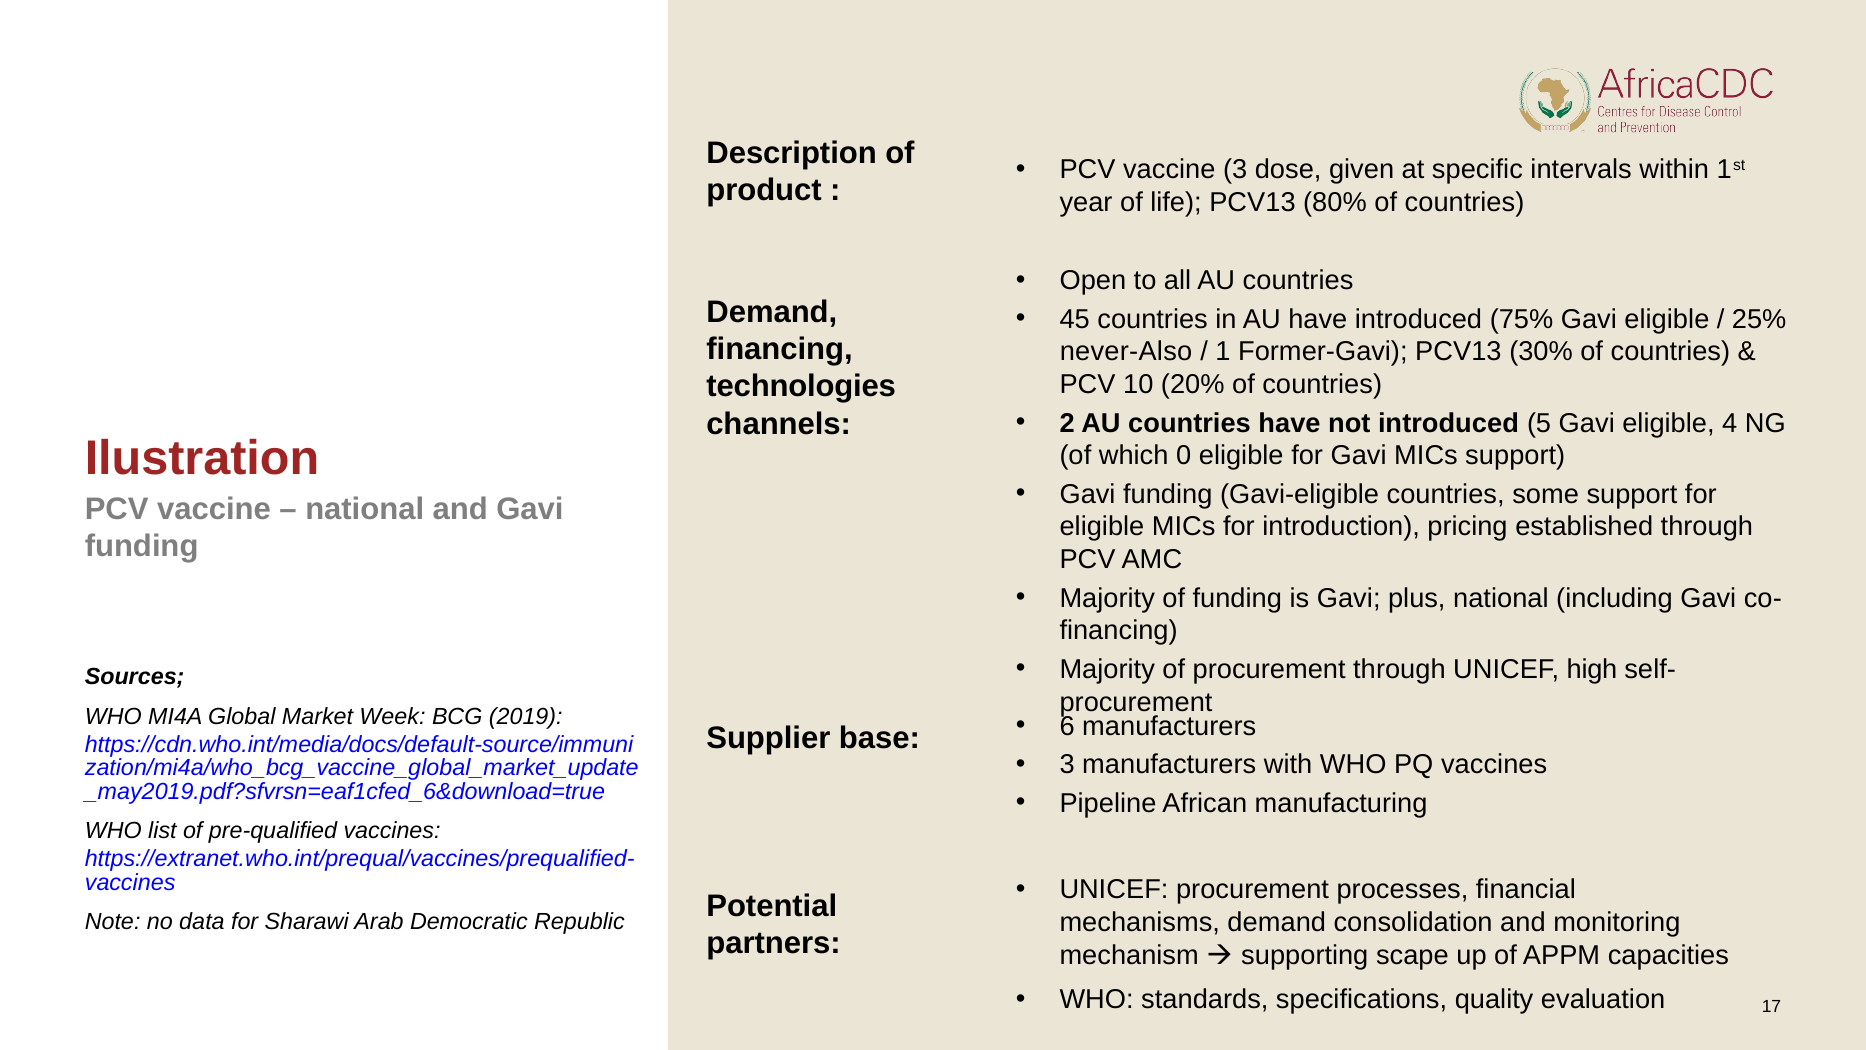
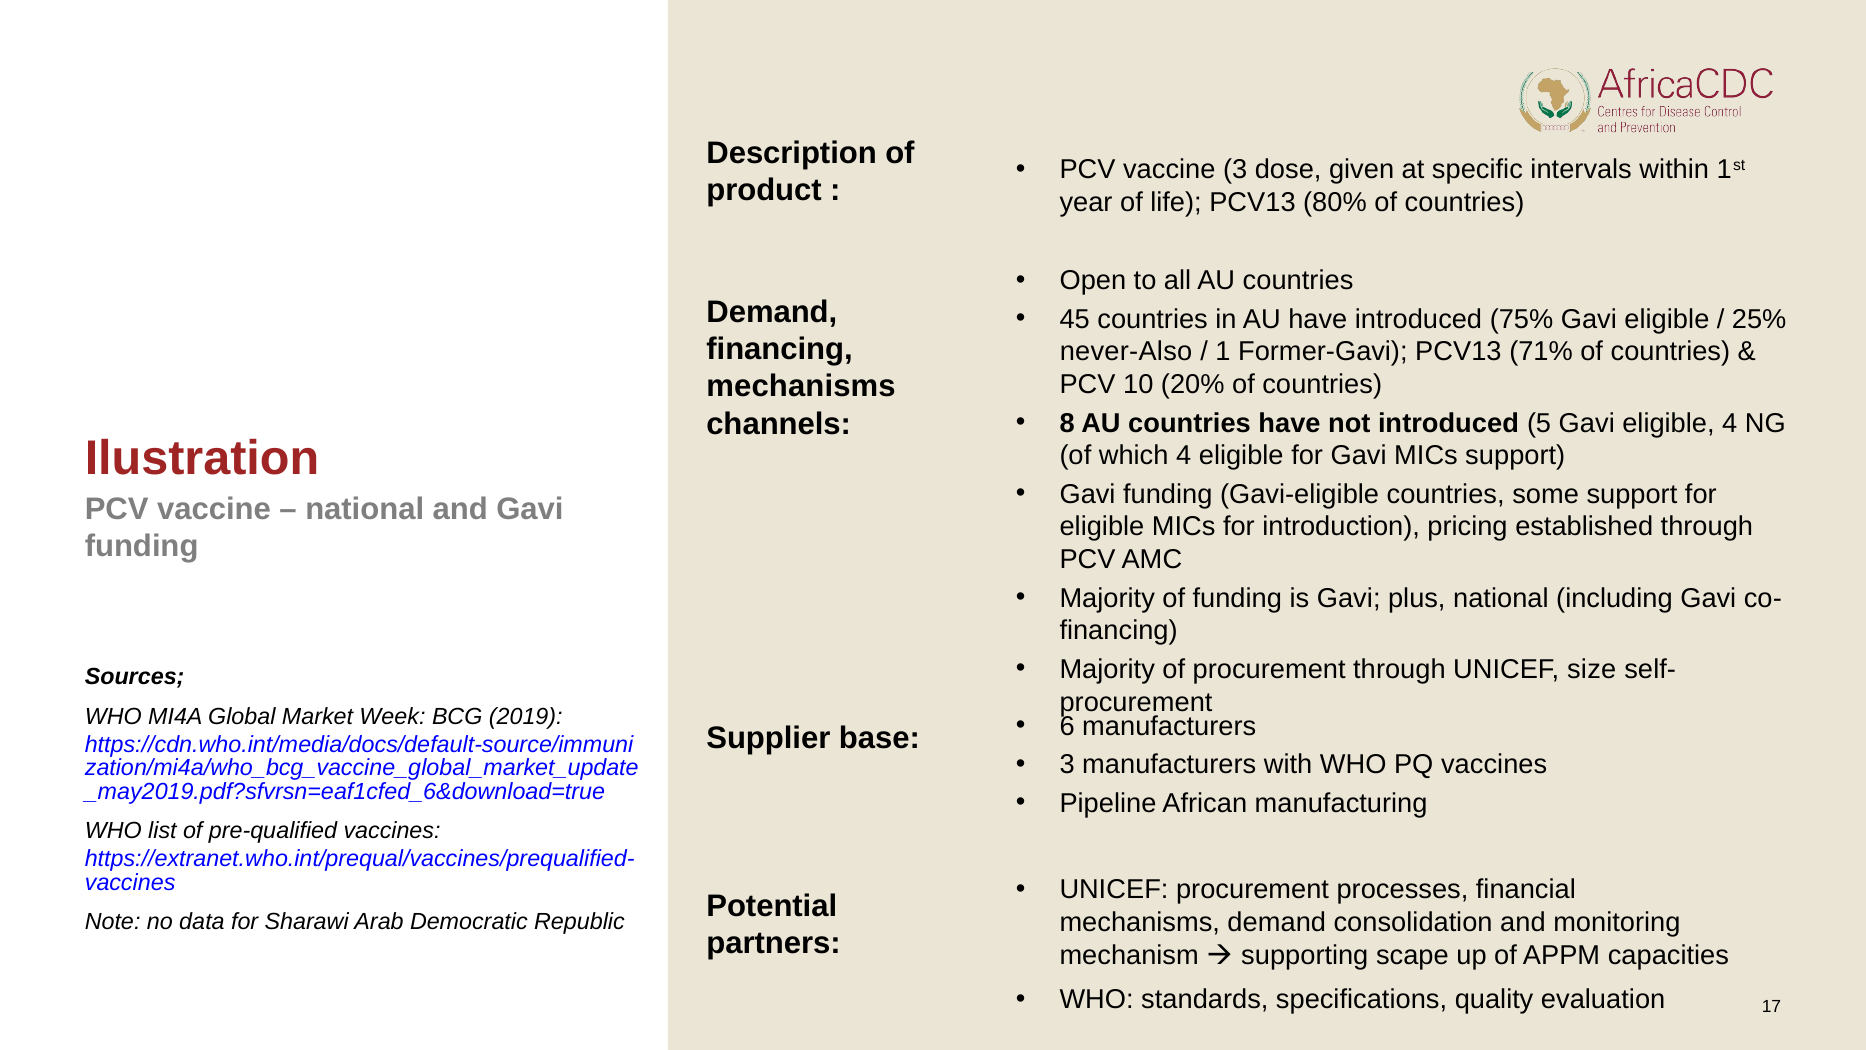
30%: 30% -> 71%
technologies at (801, 386): technologies -> mechanisms
2: 2 -> 8
which 0: 0 -> 4
high: high -> size
